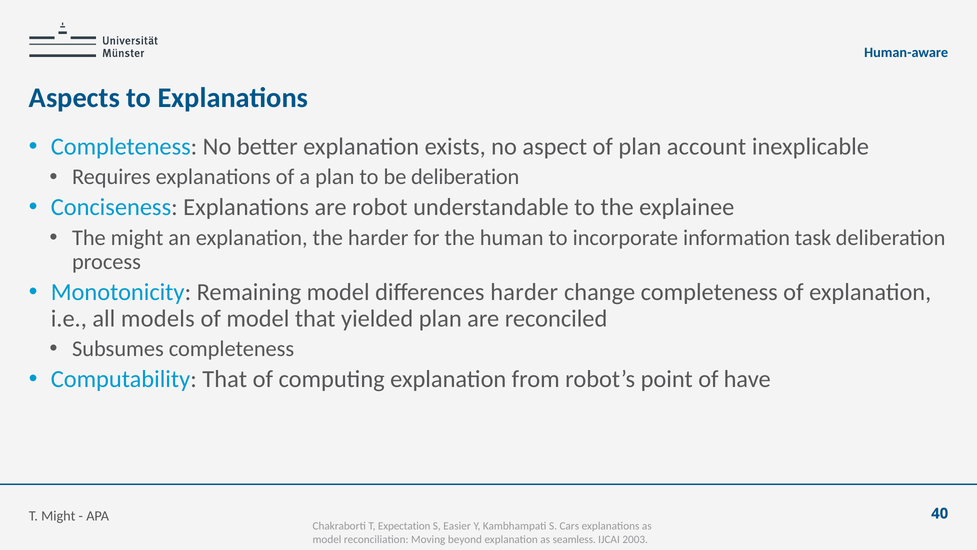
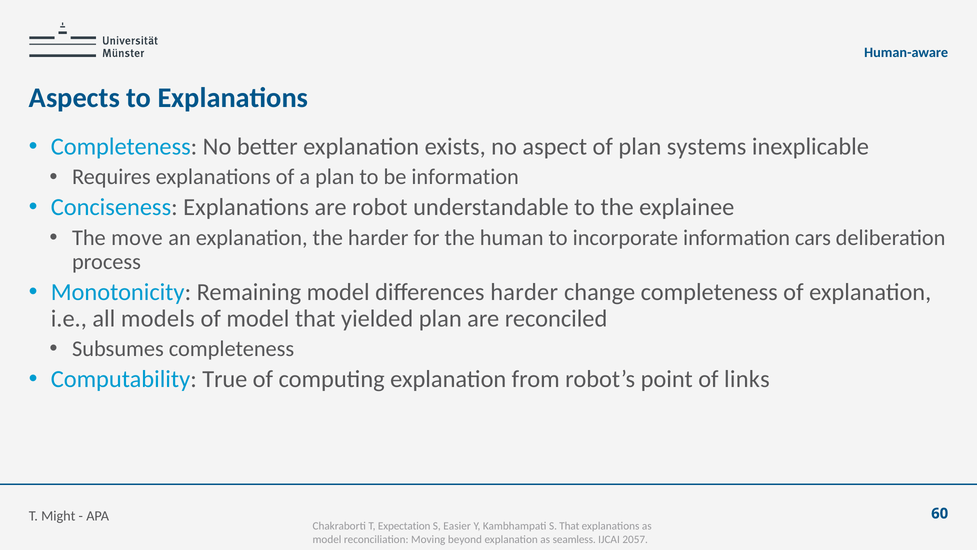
account: account -> systems
be deliberation: deliberation -> information
The might: might -> move
task: task -> cars
Computability That: That -> True
have: have -> links
40: 40 -> 60
S Cars: Cars -> That
2003: 2003 -> 2057
